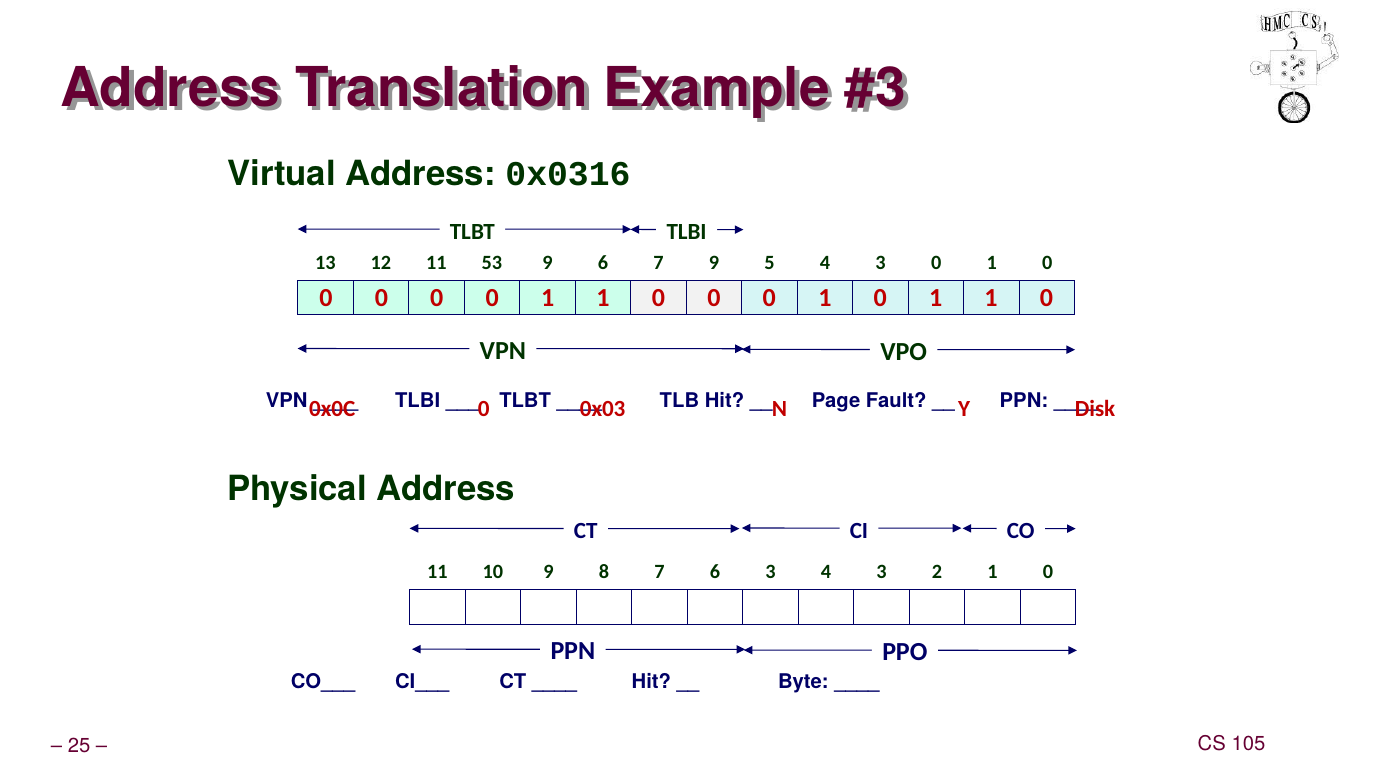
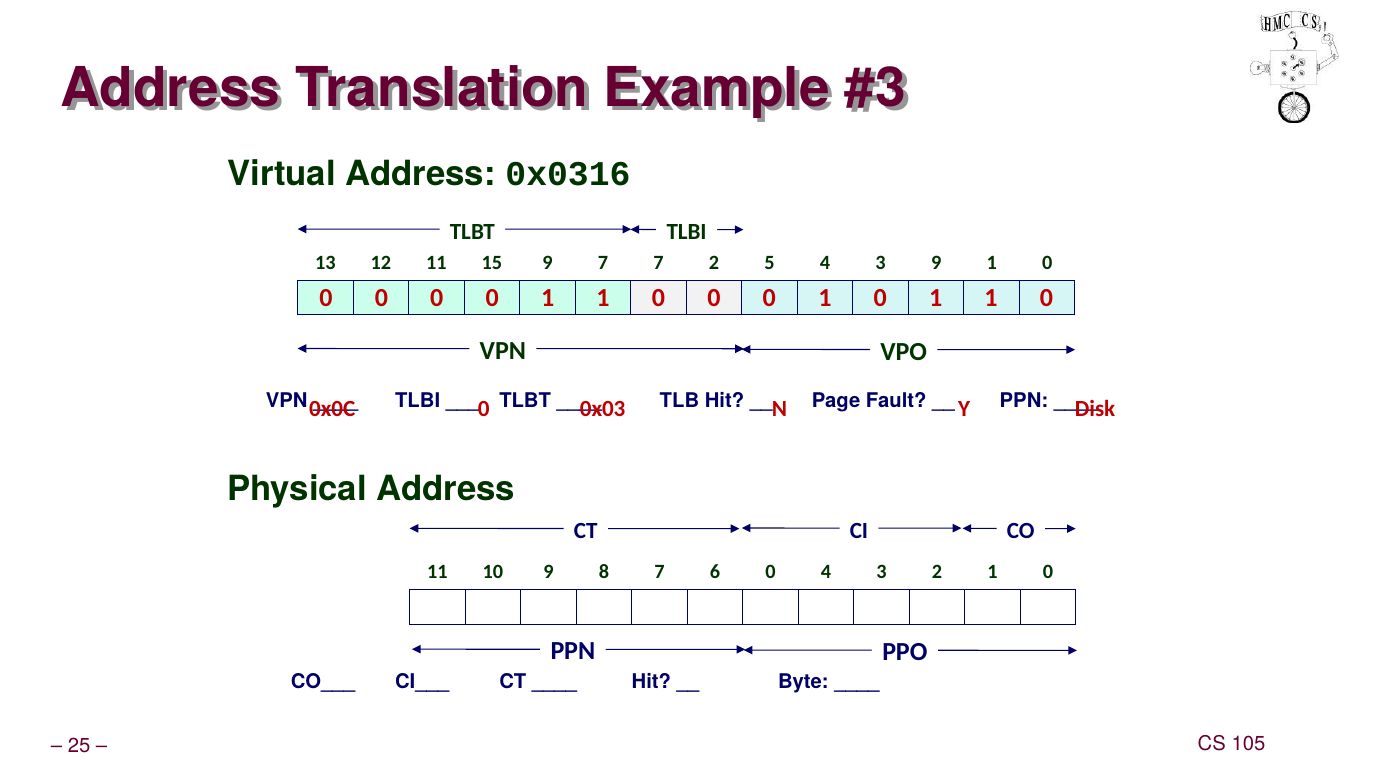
53: 53 -> 15
9 6: 6 -> 7
7 9: 9 -> 2
3 0: 0 -> 9
6 3: 3 -> 0
